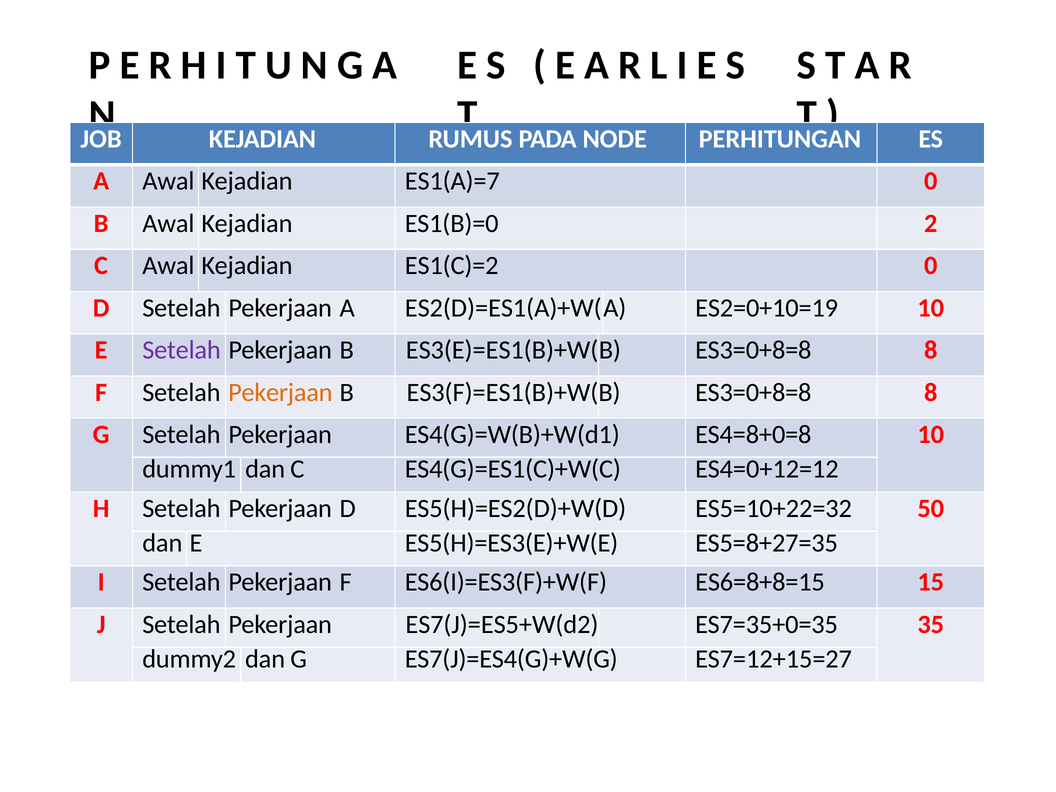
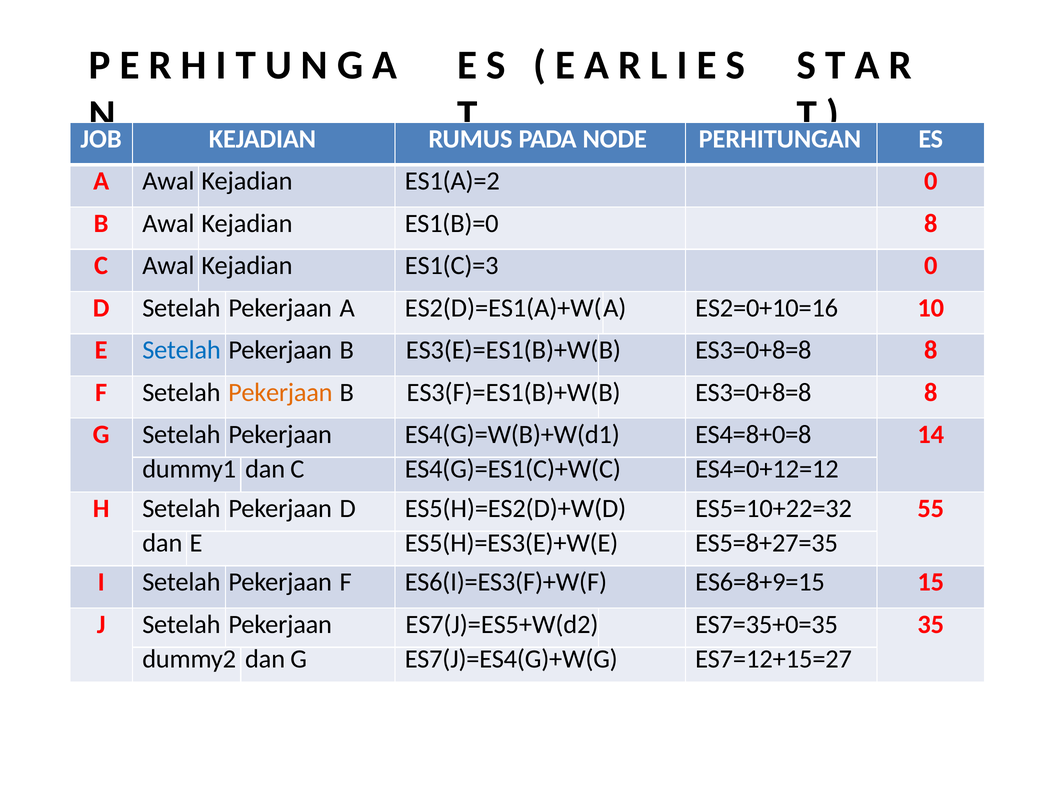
ES1(A)=7: ES1(A)=7 -> ES1(A)=2
ES1(B)=0 2: 2 -> 8
ES1(C)=2: ES1(C)=2 -> ES1(C)=3
ES2=0+10=19: ES2=0+10=19 -> ES2=0+10=16
Setelah at (182, 350) colour: purple -> blue
ES4=8+0=8 10: 10 -> 14
50: 50 -> 55
ES6=8+8=15: ES6=8+8=15 -> ES6=8+9=15
